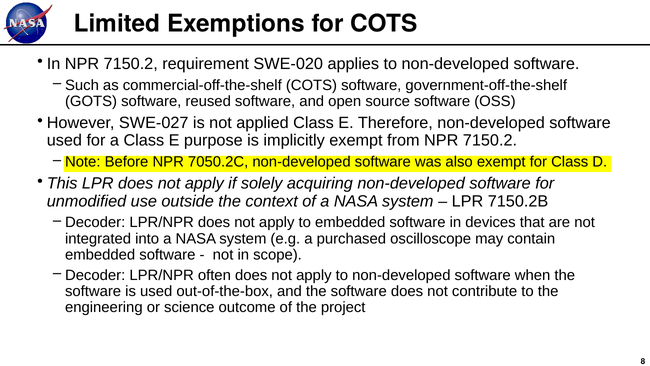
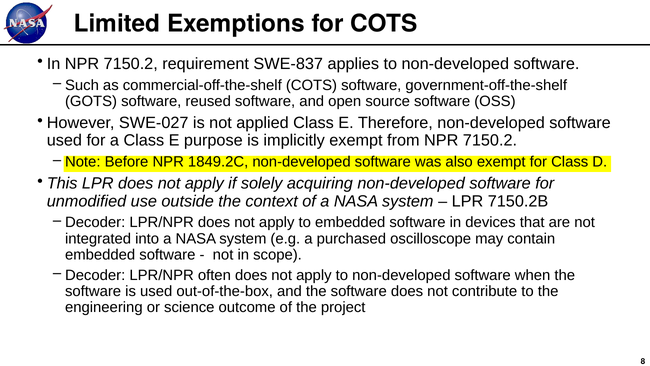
SWE-020: SWE-020 -> SWE-837
7050.2C: 7050.2C -> 1849.2C
